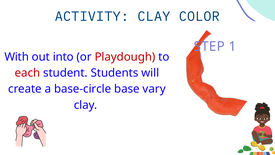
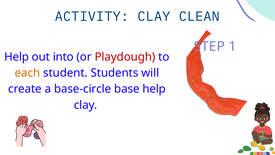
COLOR: COLOR -> CLEAN
With at (17, 57): With -> Help
each colour: red -> orange
base vary: vary -> help
